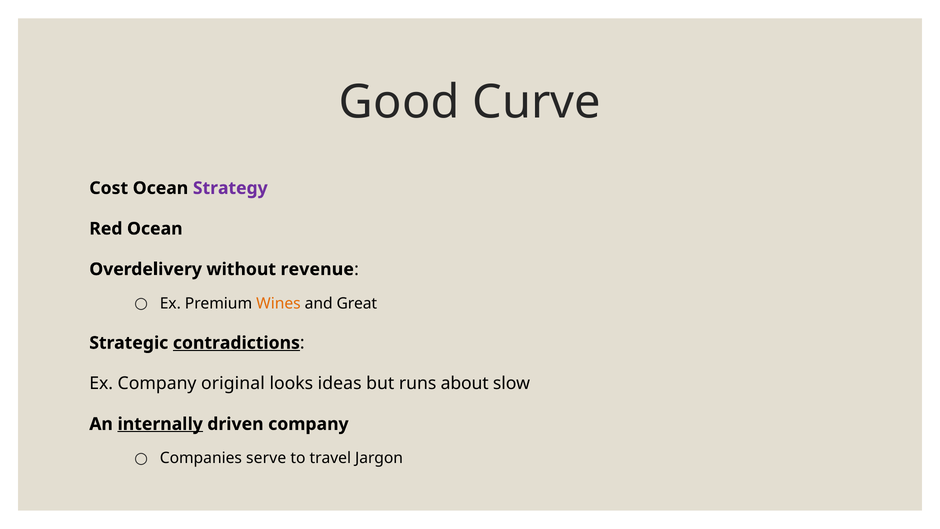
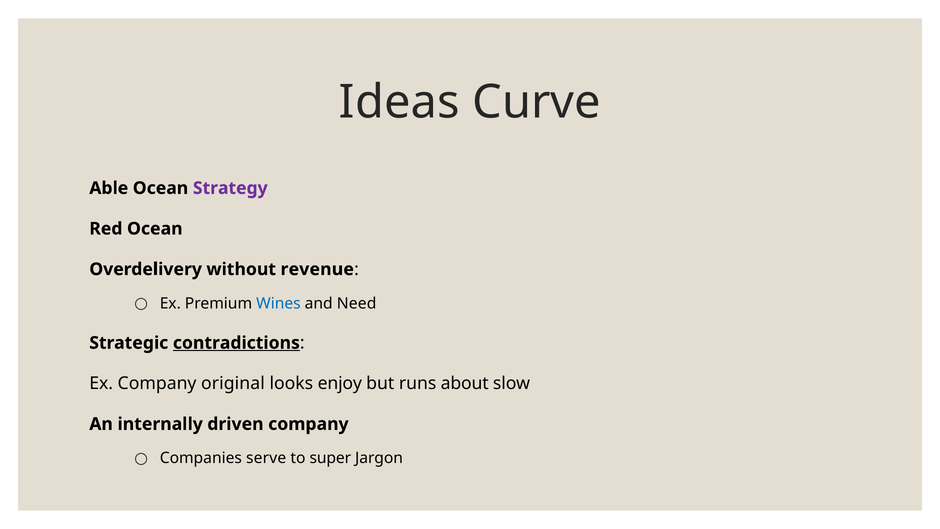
Good: Good -> Ideas
Cost: Cost -> Able
Wines colour: orange -> blue
Great: Great -> Need
ideas: ideas -> enjoy
internally underline: present -> none
travel: travel -> super
